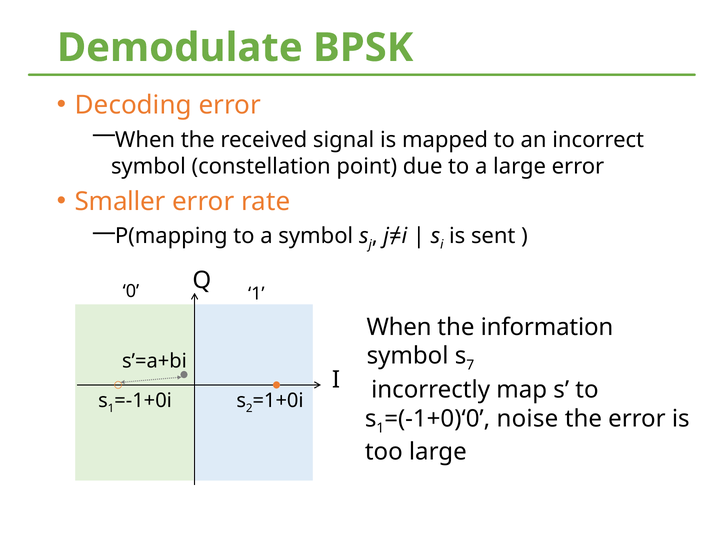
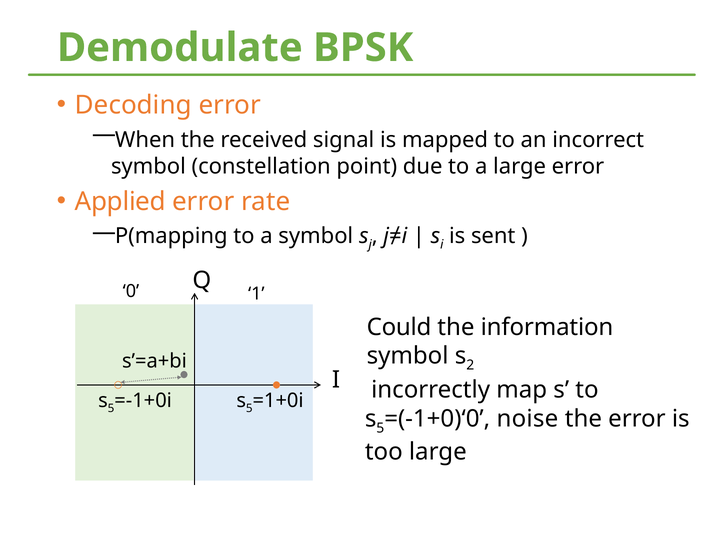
Smaller: Smaller -> Applied
When at (399, 327): When -> Could
7: 7 -> 2
1 at (111, 408): 1 -> 5
2 at (249, 408): 2 -> 5
1 at (380, 428): 1 -> 5
